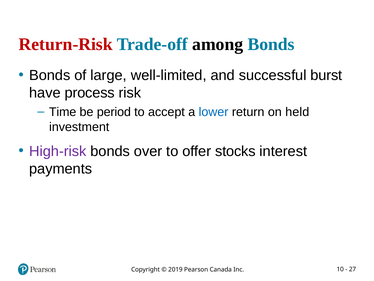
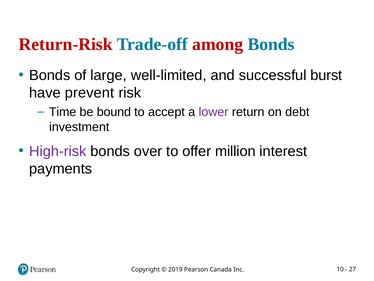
among colour: black -> red
process: process -> prevent
period: period -> bound
lower colour: blue -> purple
held: held -> debt
stocks: stocks -> million
